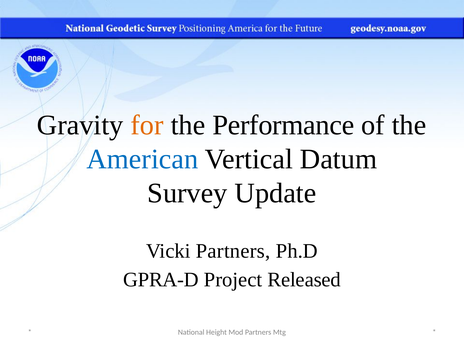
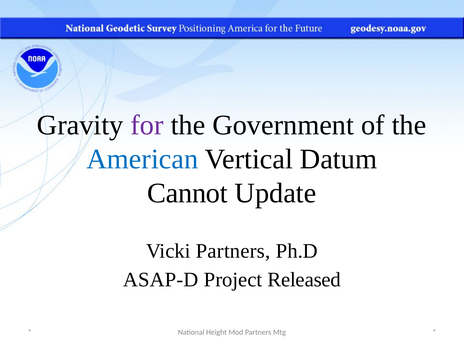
for colour: orange -> purple
Performance: Performance -> Government
Survey: Survey -> Cannot
GPRA-D: GPRA-D -> ASAP-D
